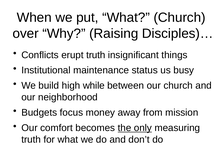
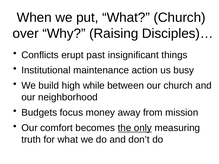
erupt truth: truth -> past
status: status -> action
